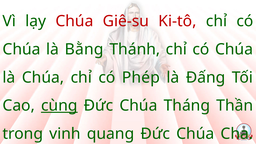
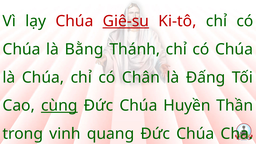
Giê-su underline: none -> present
Phép: Phép -> Chân
Tháng: Tháng -> Huyền
